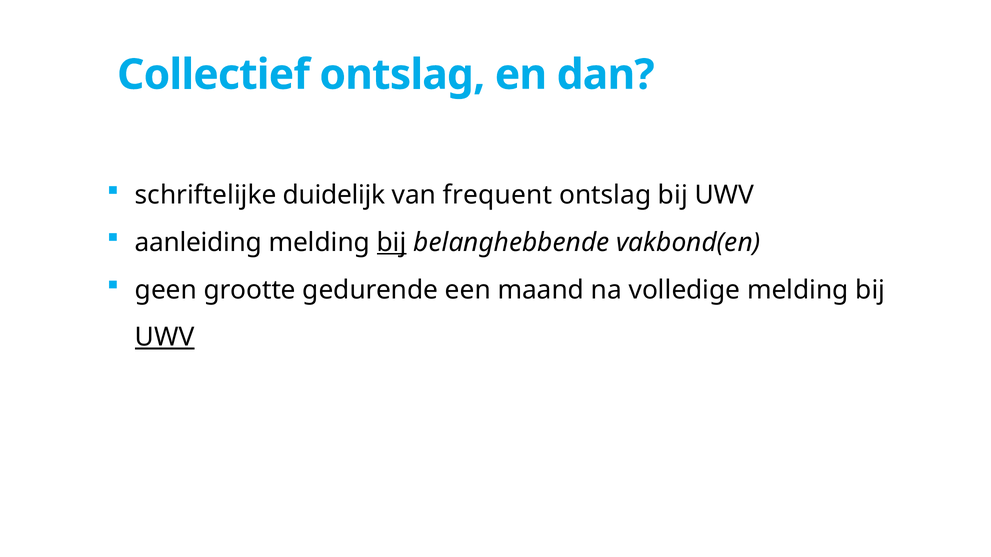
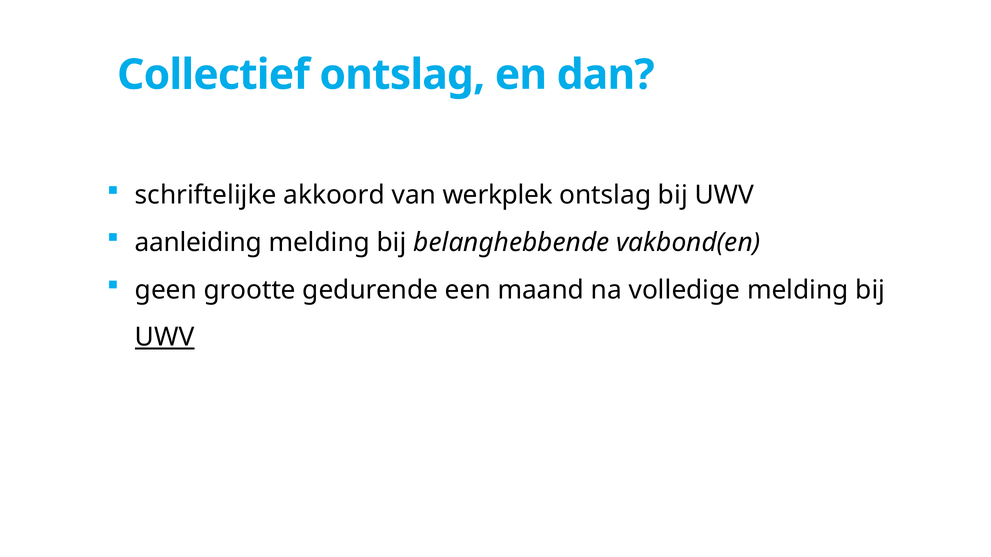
duidelijk: duidelijk -> akkoord
frequent: frequent -> werkplek
bij at (392, 243) underline: present -> none
